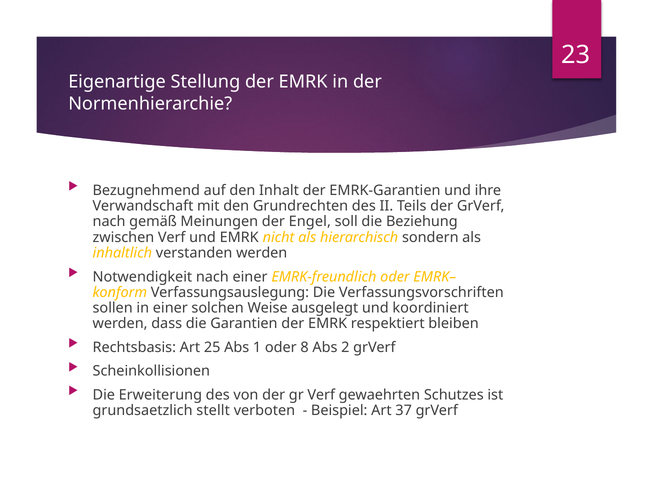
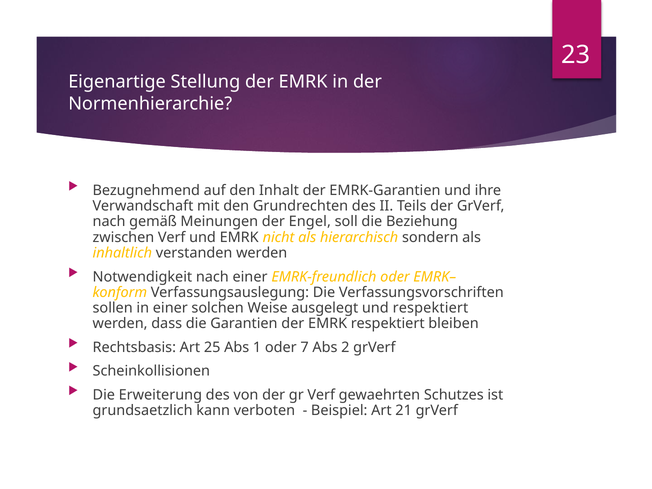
und koordiniert: koordiniert -> respektiert
8: 8 -> 7
stellt: stellt -> kann
37: 37 -> 21
